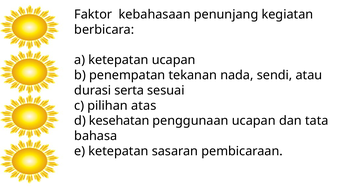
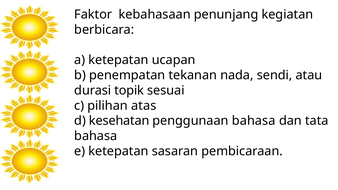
serta: serta -> topik
penggunaan ucapan: ucapan -> bahasa
